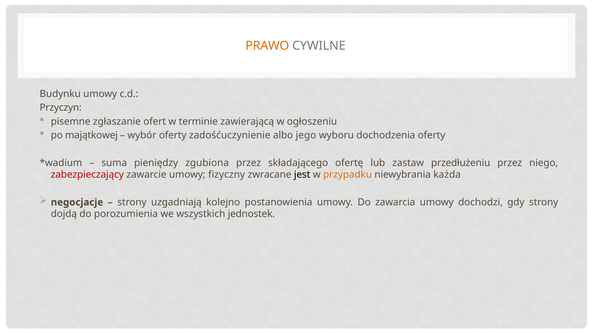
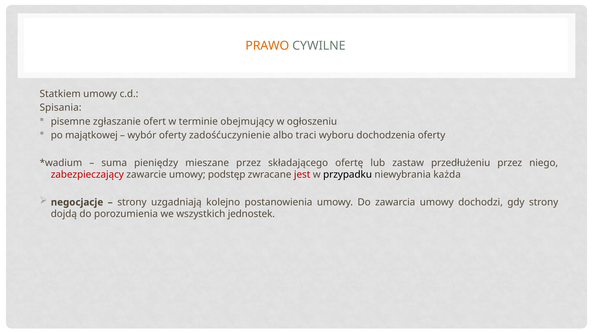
Budynku: Budynku -> Statkiem
Przyczyn: Przyczyn -> Spisania
zawierającą: zawierającą -> obejmujący
jego: jego -> traci
zgubiona: zgubiona -> mieszane
fizyczny: fizyczny -> podstęp
jest colour: black -> red
przypadku colour: orange -> black
